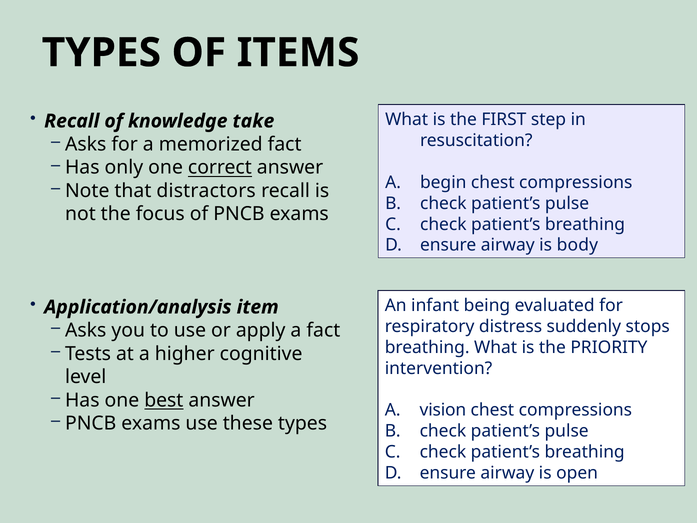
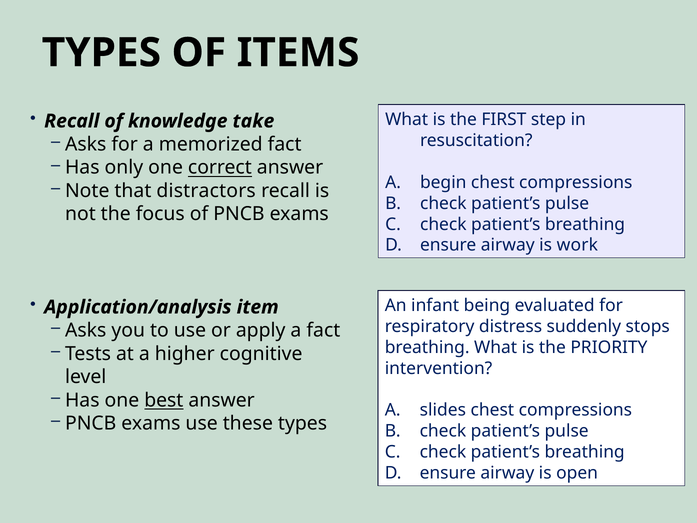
body: body -> work
vision: vision -> slides
